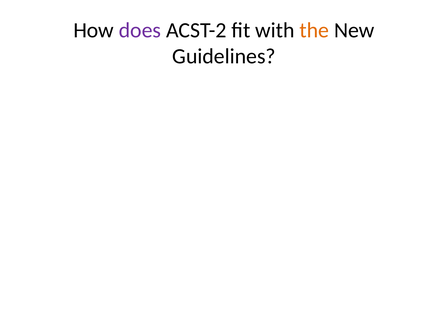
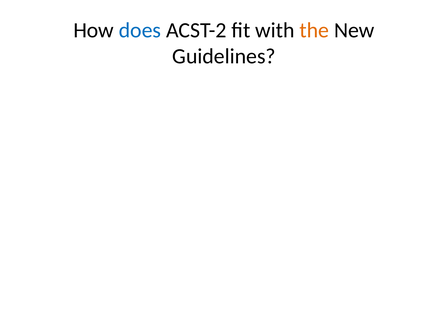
does colour: purple -> blue
